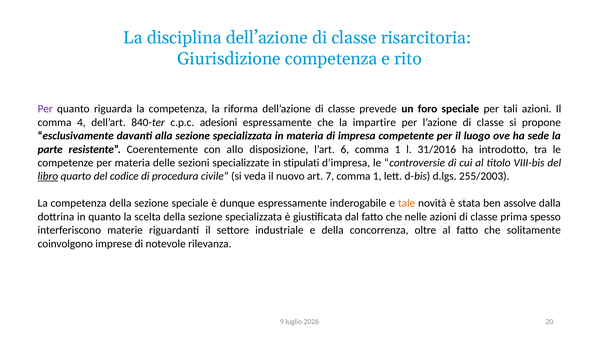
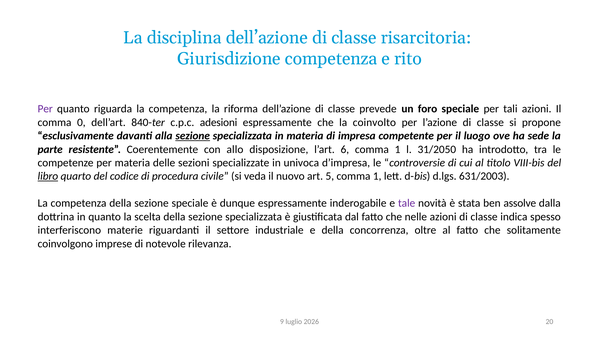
4: 4 -> 0
impartire: impartire -> coinvolto
sezione at (193, 136) underline: none -> present
31/2016: 31/2016 -> 31/2050
stipulati: stipulati -> univoca
7: 7 -> 5
255/2003: 255/2003 -> 631/2003
tale colour: orange -> purple
prima: prima -> indica
